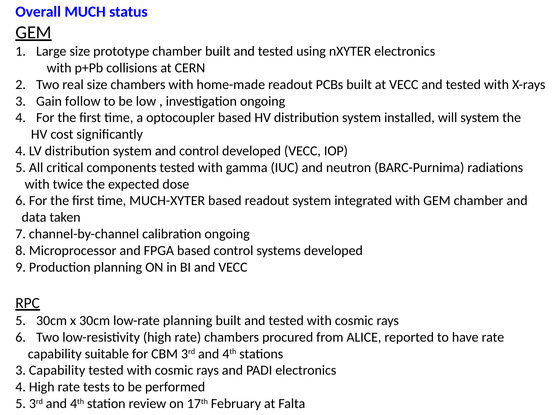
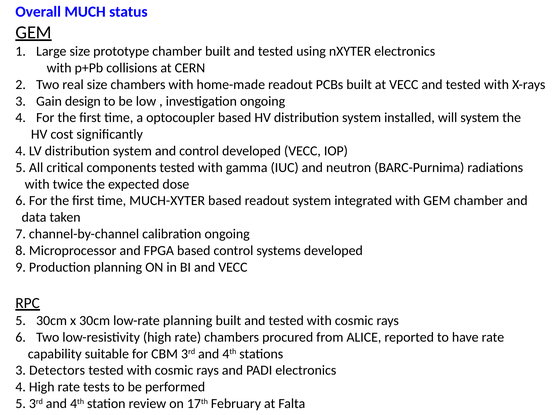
follow: follow -> design
3 Capability: Capability -> Detectors
